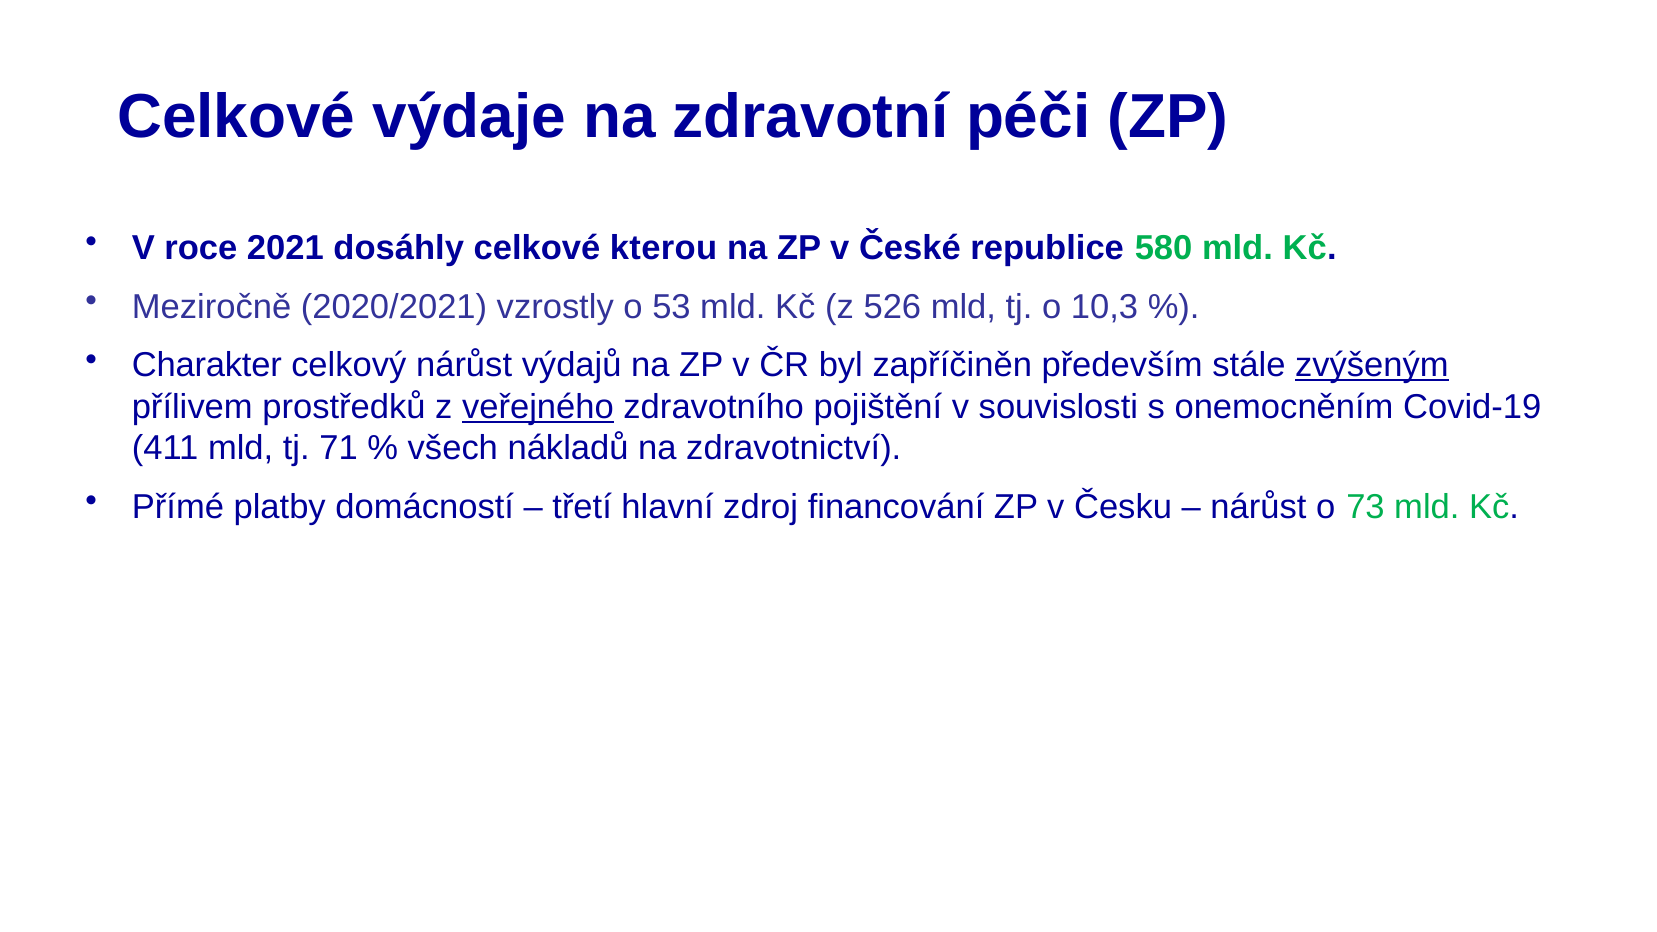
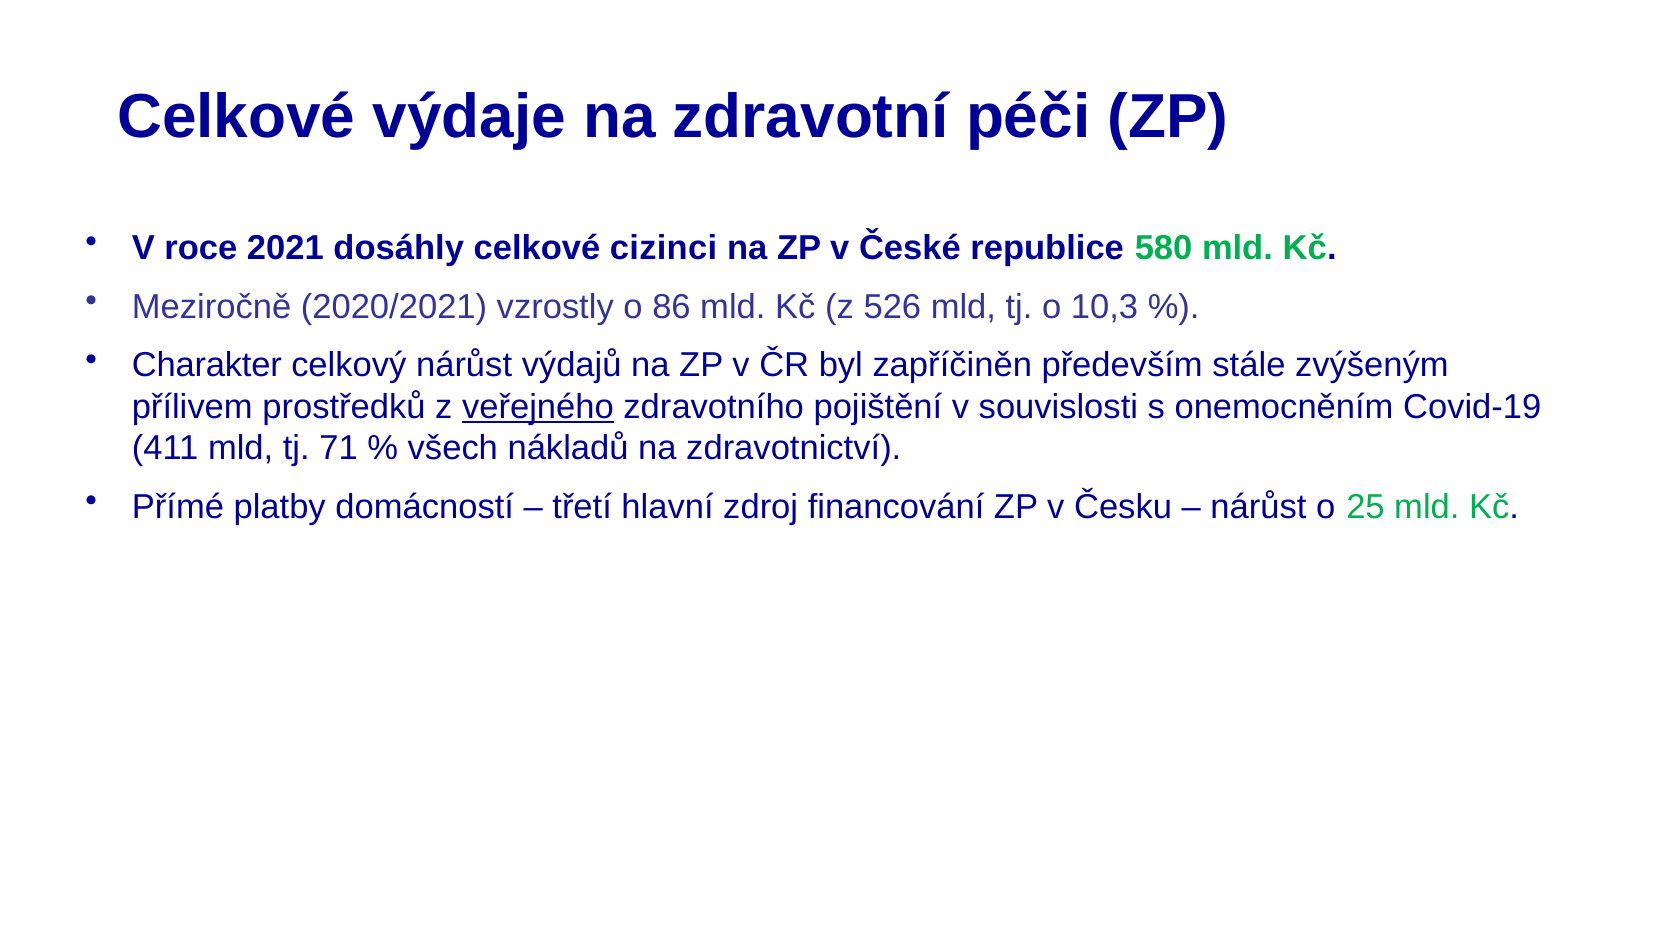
kterou: kterou -> cizinci
53: 53 -> 86
zvýšeným underline: present -> none
73: 73 -> 25
